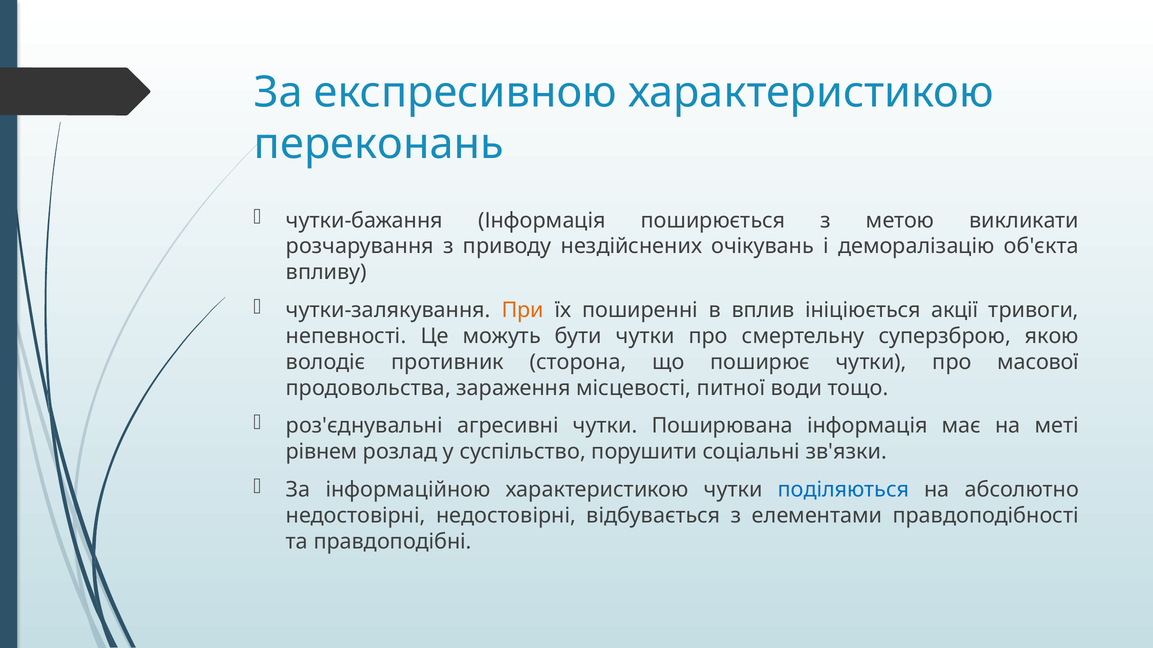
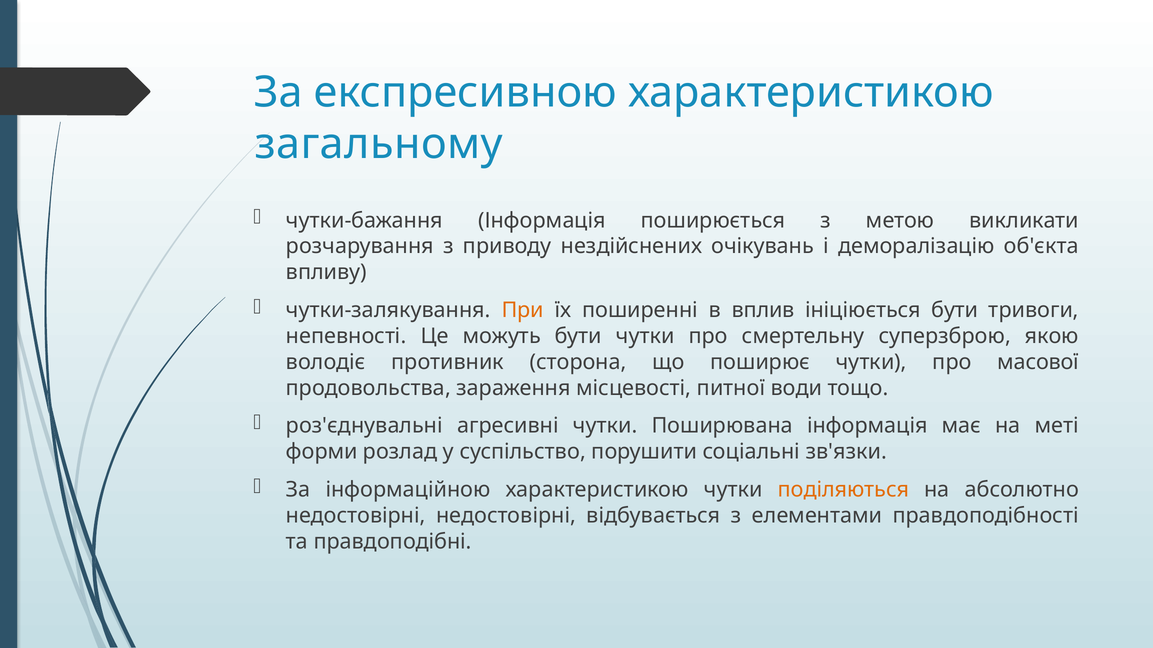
переконань: переконань -> загальному
ініціюється акції: акції -> бути
рівнем: рівнем -> форми
поділяються colour: blue -> orange
